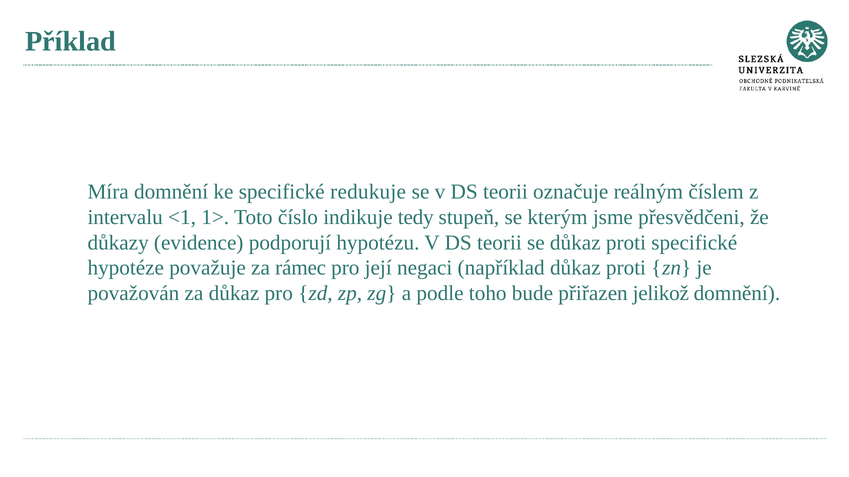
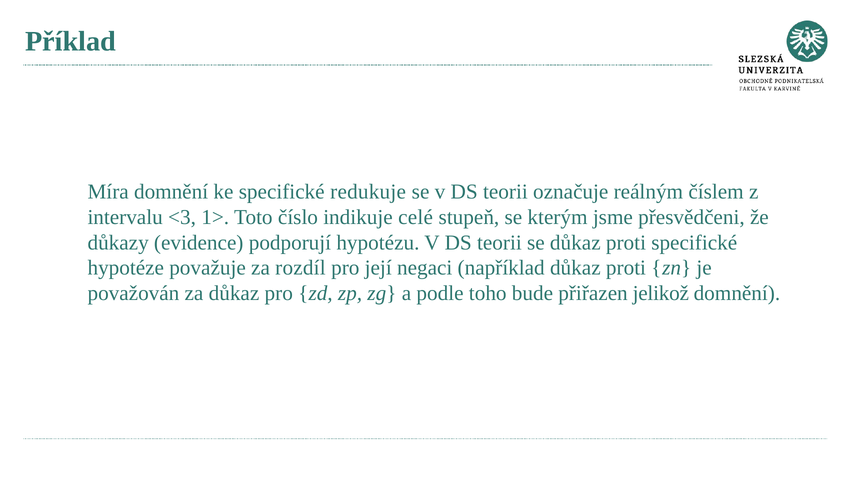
<1: <1 -> <3
tedy: tedy -> celé
rámec: rámec -> rozdíl
